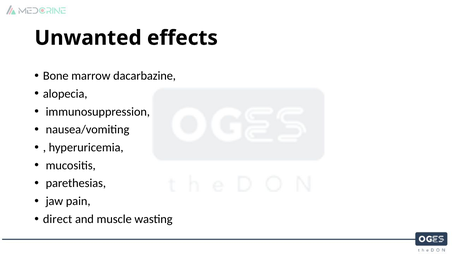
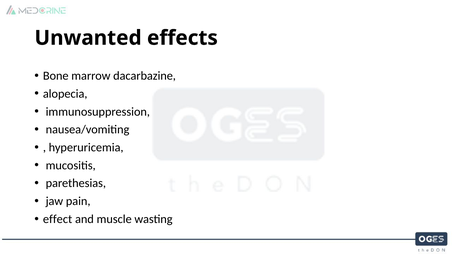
direct: direct -> effect
